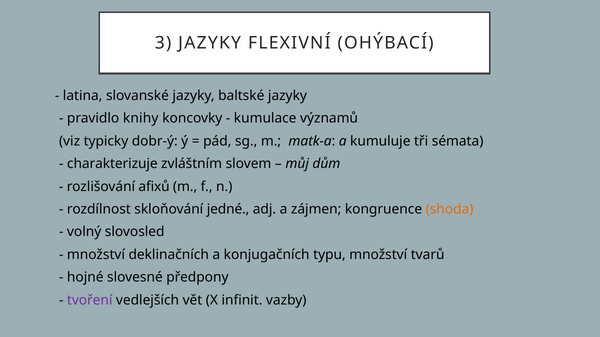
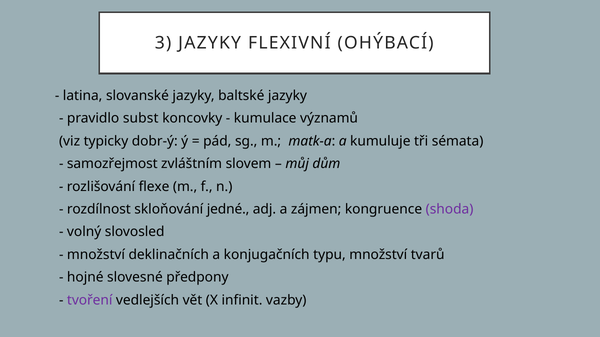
knihy: knihy -> subst
charakterizuje: charakterizuje -> samozřejmost
afixů: afixů -> flexe
shoda colour: orange -> purple
